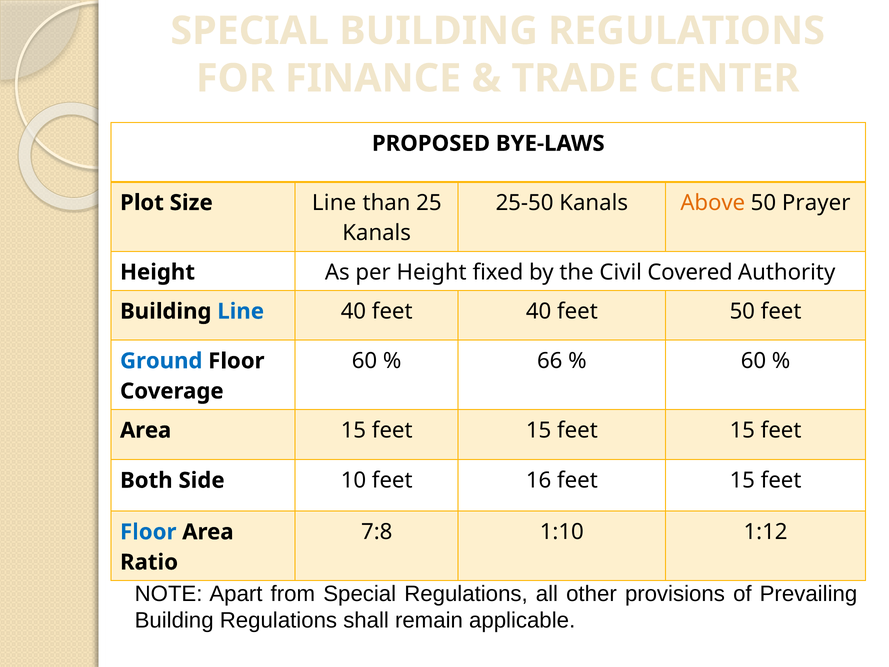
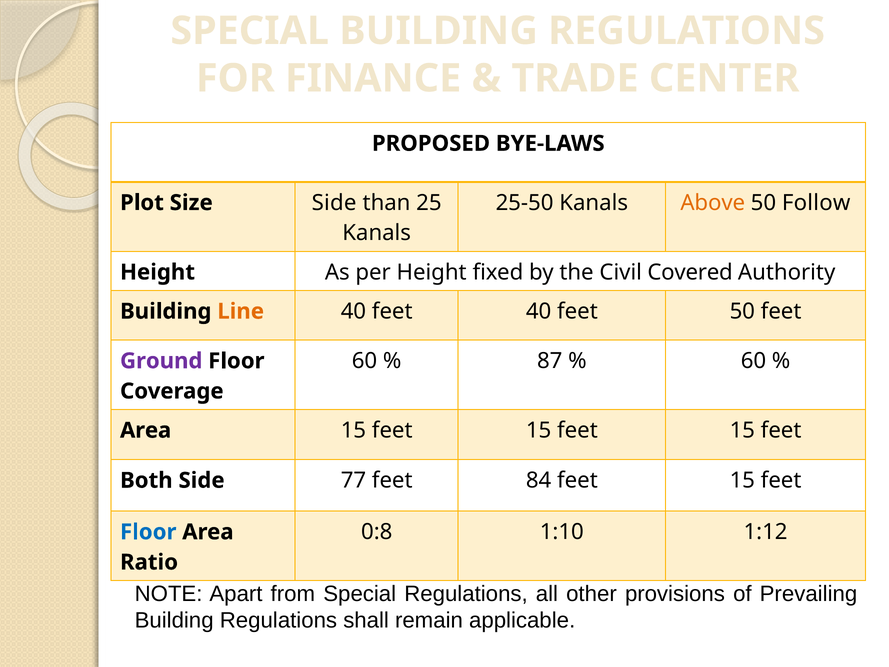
Prayer: Prayer -> Follow
Size Line: Line -> Side
Line at (241, 311) colour: blue -> orange
66: 66 -> 87
Ground colour: blue -> purple
10: 10 -> 77
16: 16 -> 84
7:8: 7:8 -> 0:8
